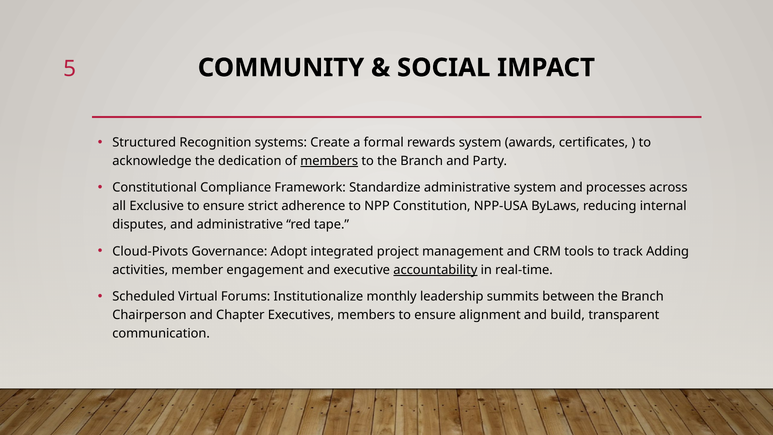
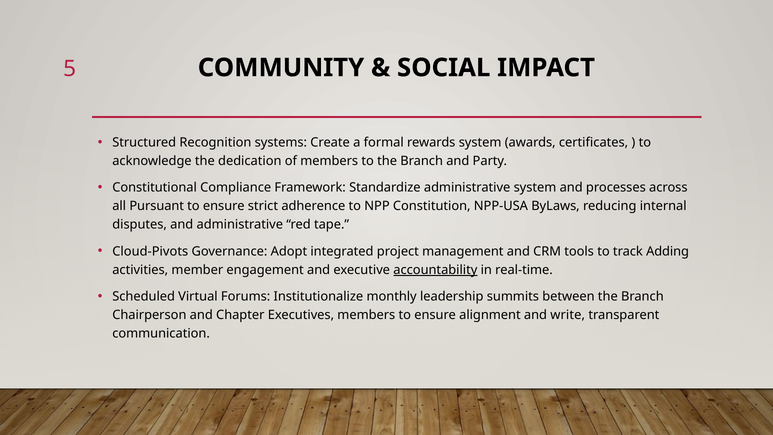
members at (329, 161) underline: present -> none
Exclusive: Exclusive -> Pursuant
build: build -> write
